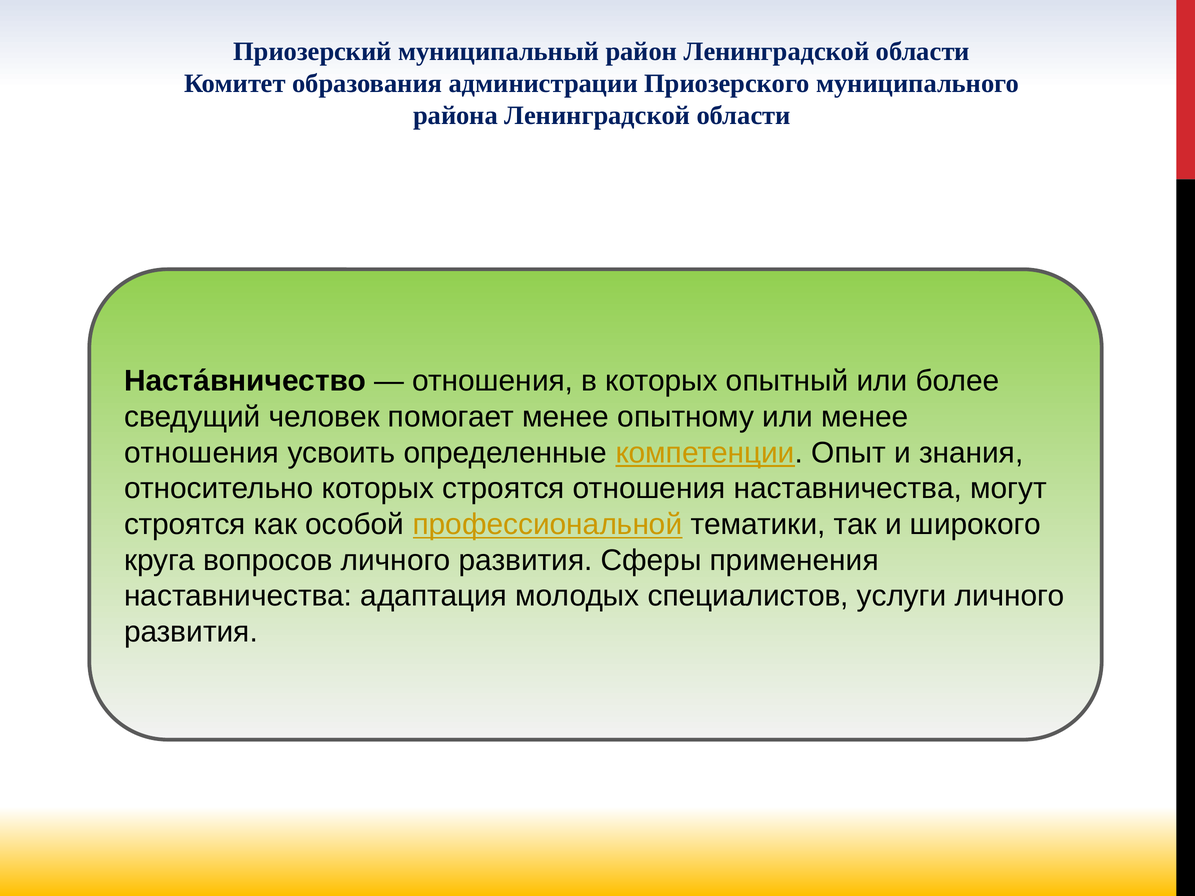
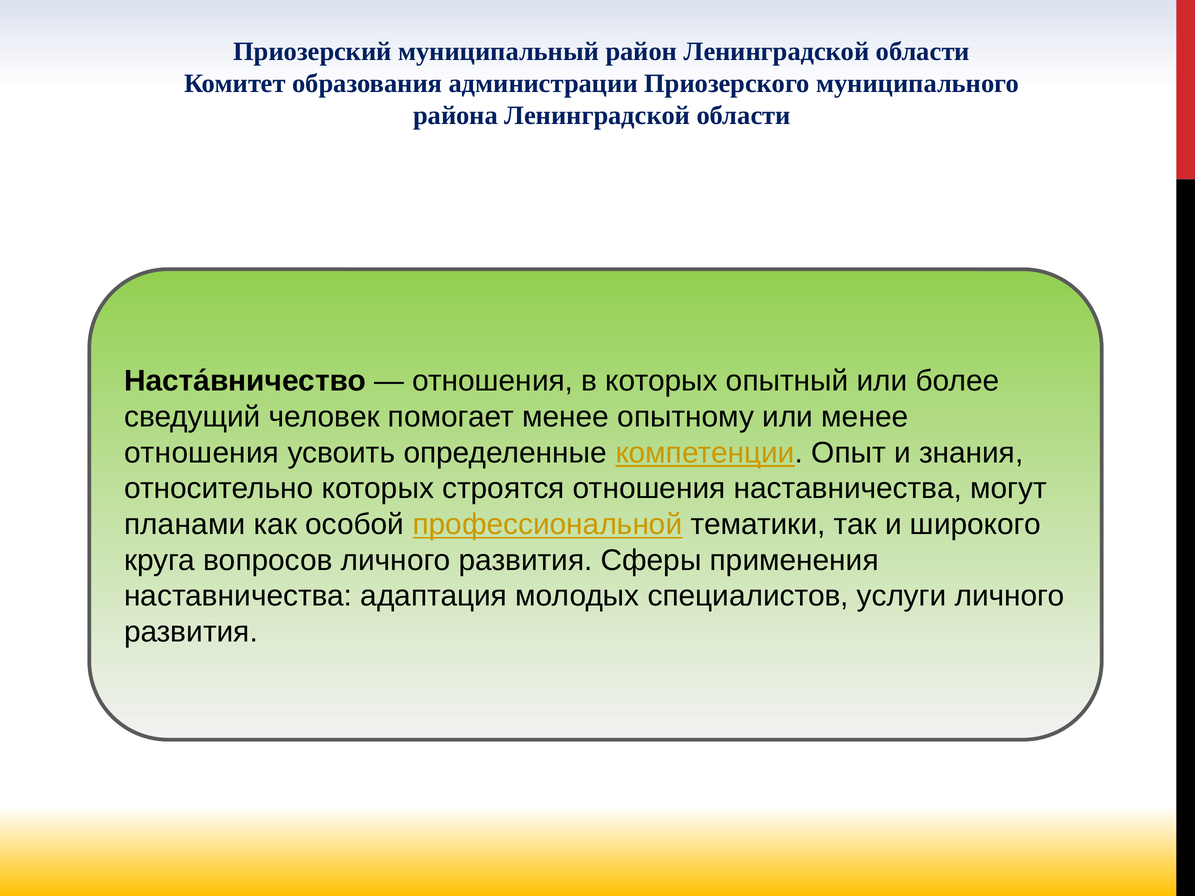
строятся at (185, 525): строятся -> планами
